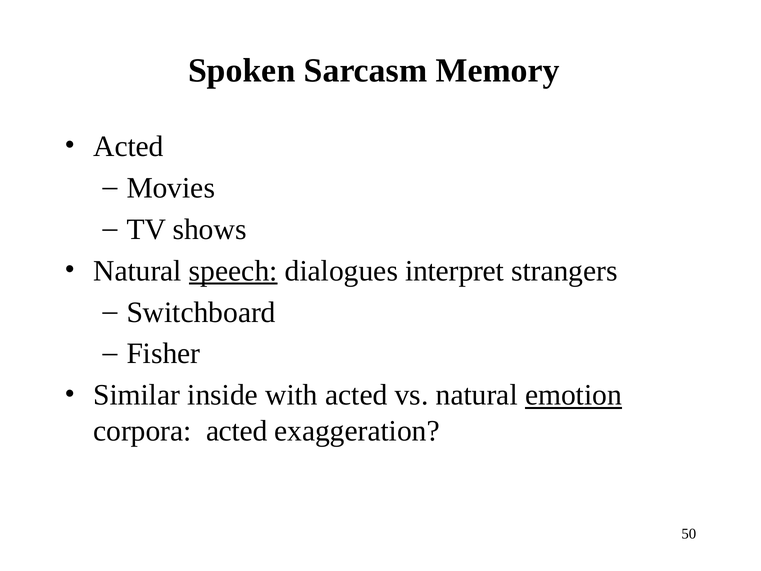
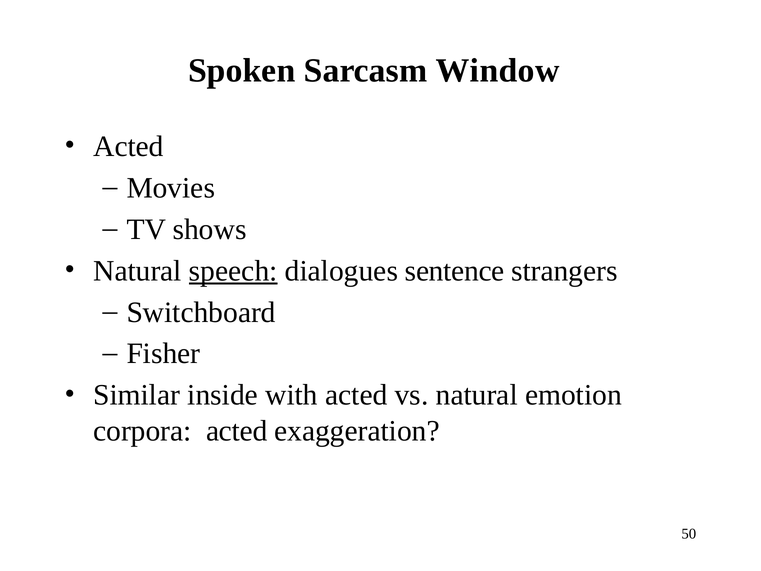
Memory: Memory -> Window
interpret: interpret -> sentence
emotion underline: present -> none
